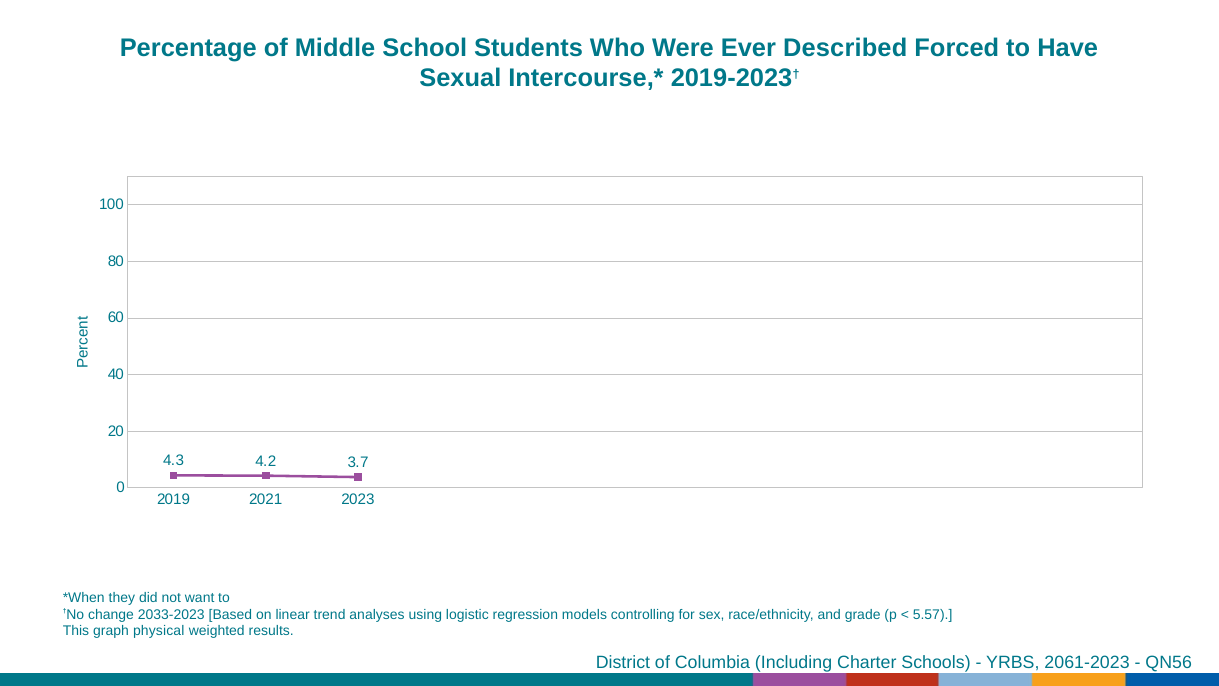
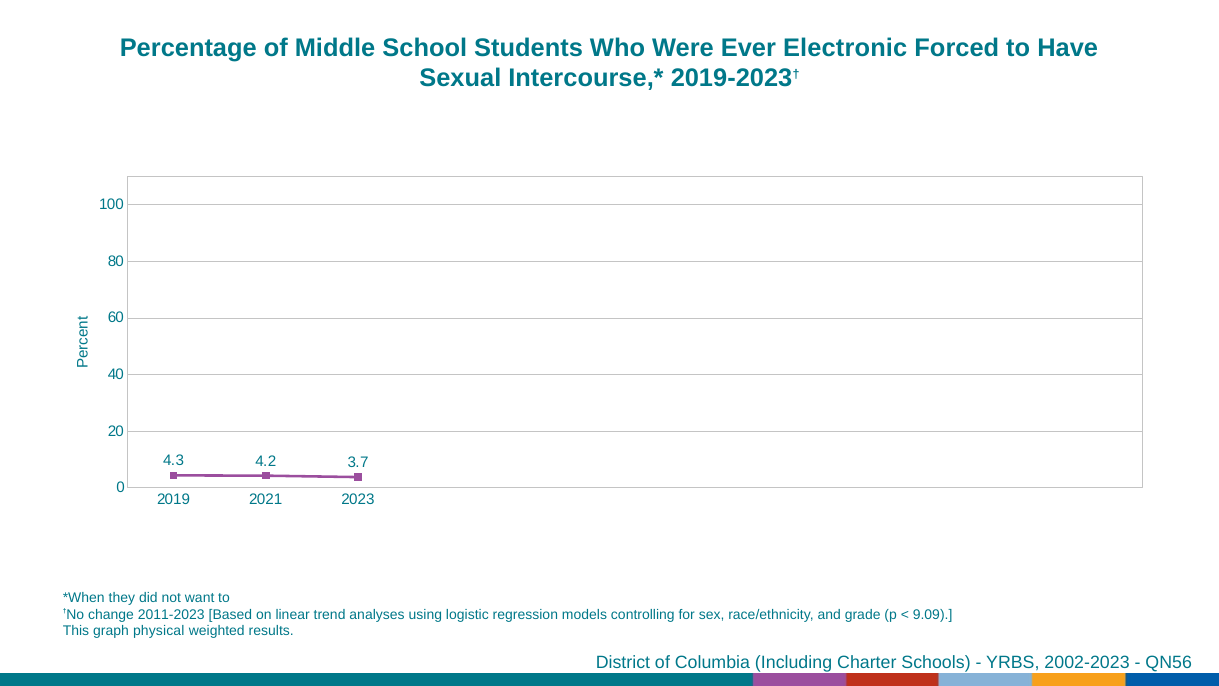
Described: Described -> Electronic
2033-2023: 2033-2023 -> 2011-2023
5.57: 5.57 -> 9.09
2061-2023: 2061-2023 -> 2002-2023
